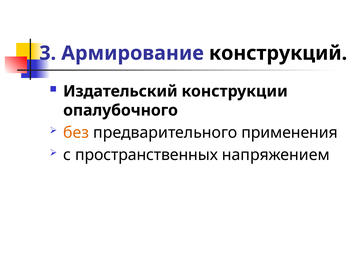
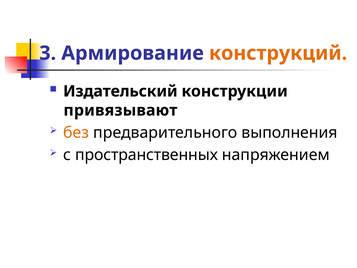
конструкций colour: black -> orange
опалубочного: опалубочного -> привязывают
применения: применения -> выполнения
